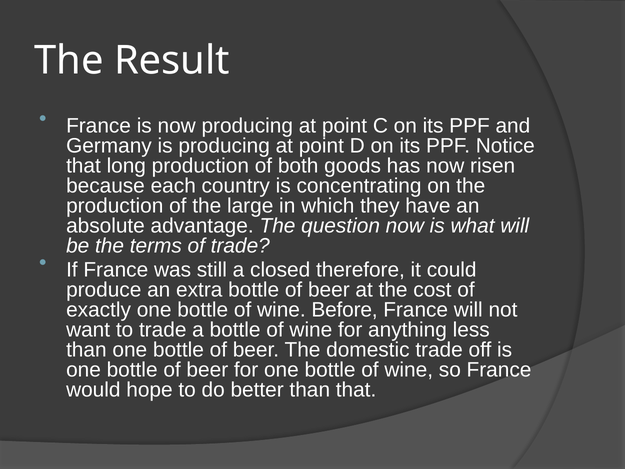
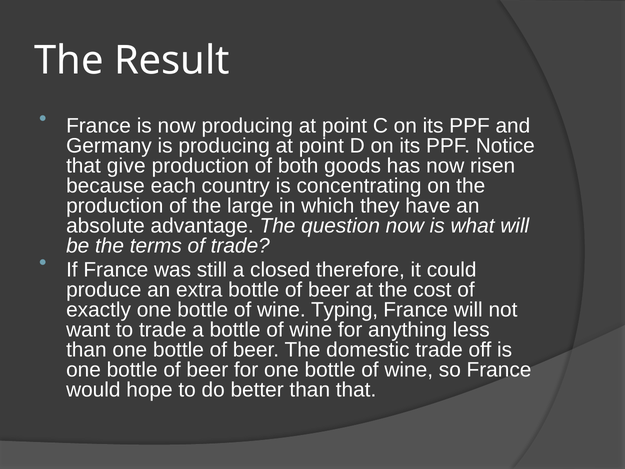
long: long -> give
Before: Before -> Typing
